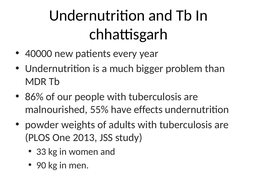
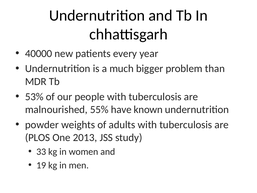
86%: 86% -> 53%
effects: effects -> known
90: 90 -> 19
